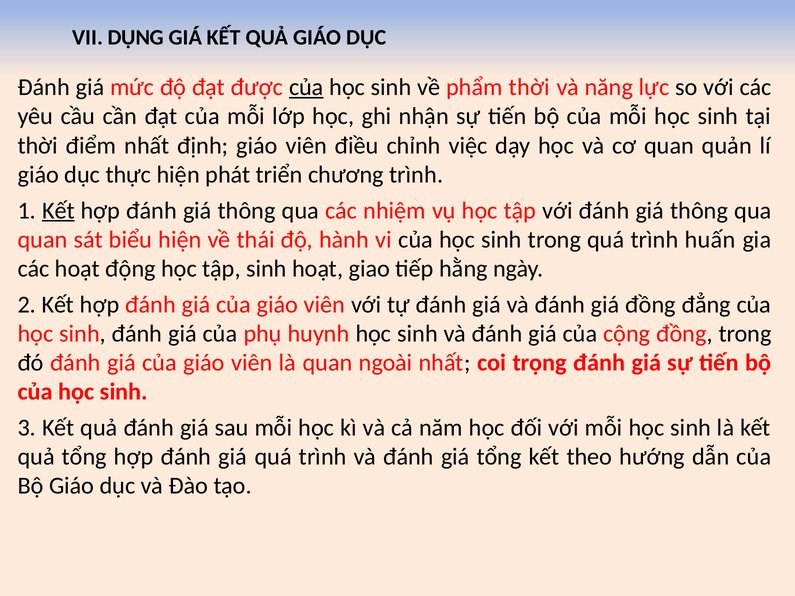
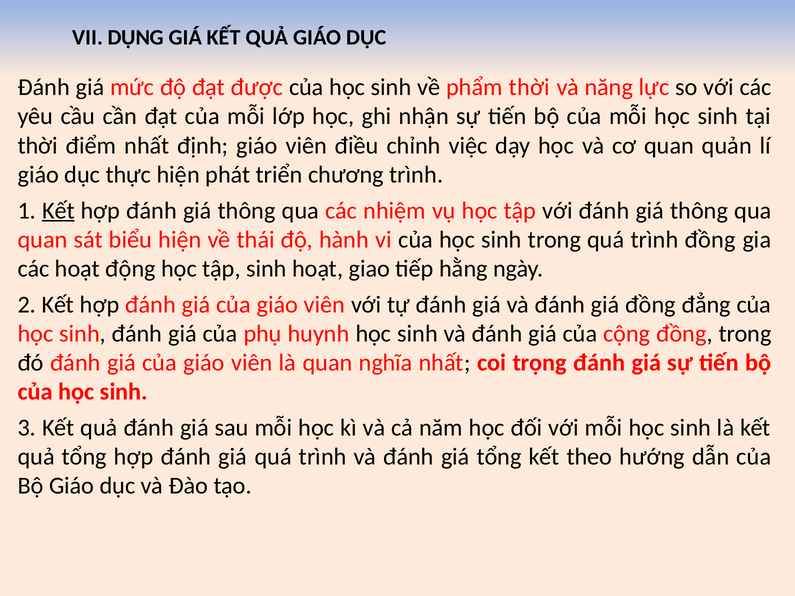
của at (306, 87) underline: present -> none
trình huấn: huấn -> đồng
ngoài: ngoài -> nghĩa
